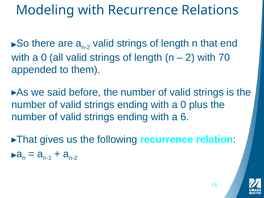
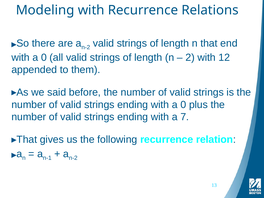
70: 70 -> 12
6: 6 -> 7
